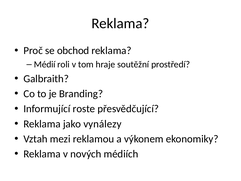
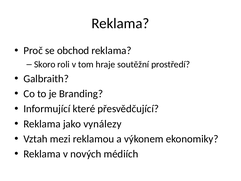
Médií: Médií -> Skoro
roste: roste -> které
